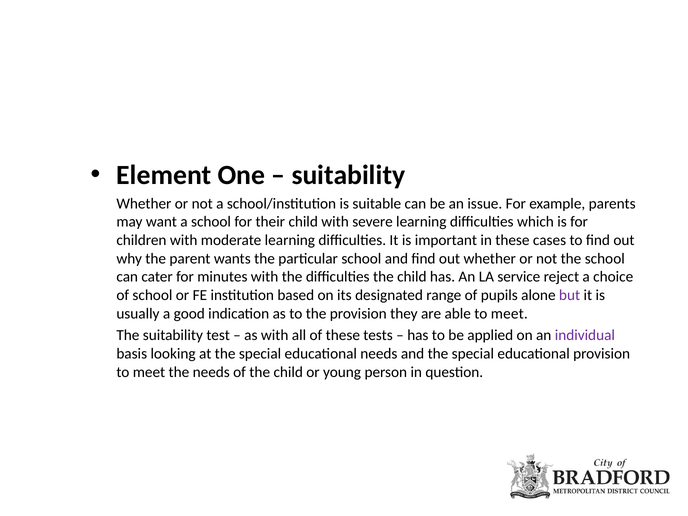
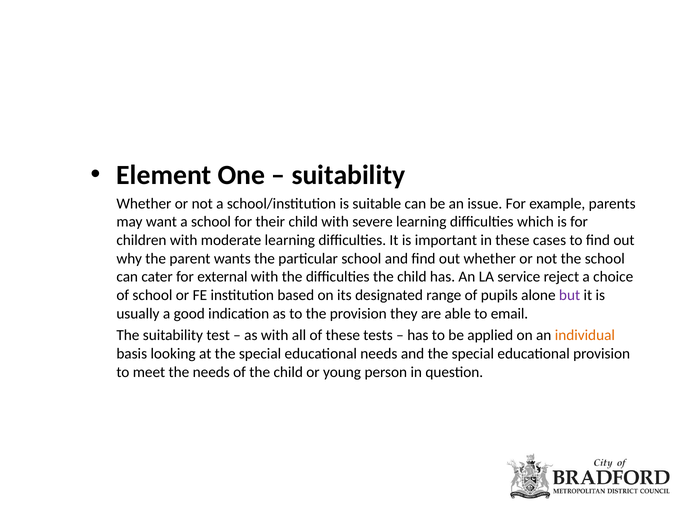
minutes: minutes -> external
able to meet: meet -> email
individual colour: purple -> orange
